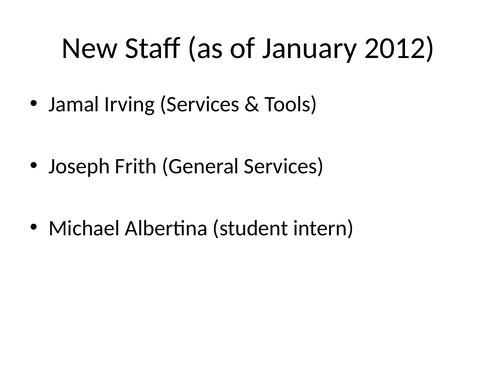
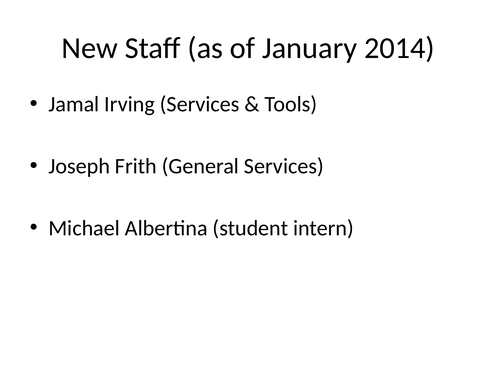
2012: 2012 -> 2014
